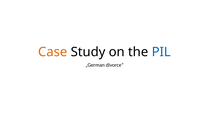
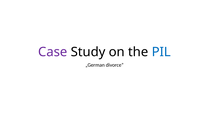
Case colour: orange -> purple
